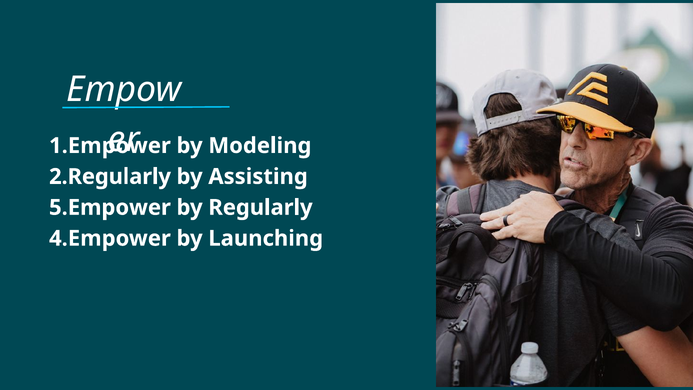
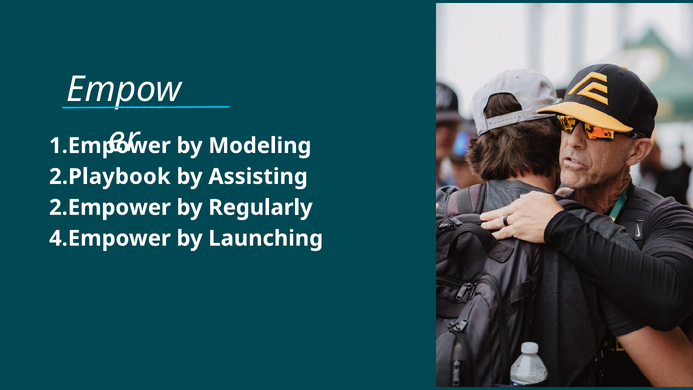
2.Regularly: 2.Regularly -> 2.Playbook
5.Empower: 5.Empower -> 2.Empower
